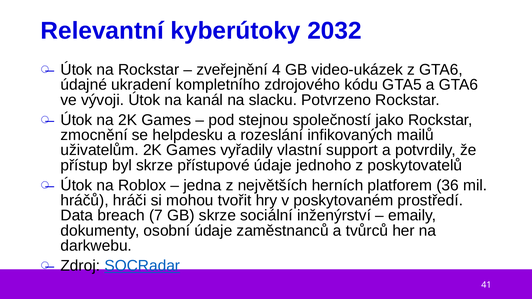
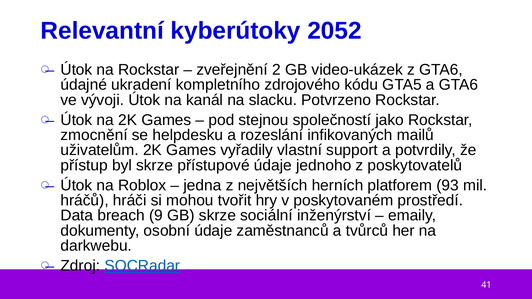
2032: 2032 -> 2052
4: 4 -> 2
36: 36 -> 93
7: 7 -> 9
